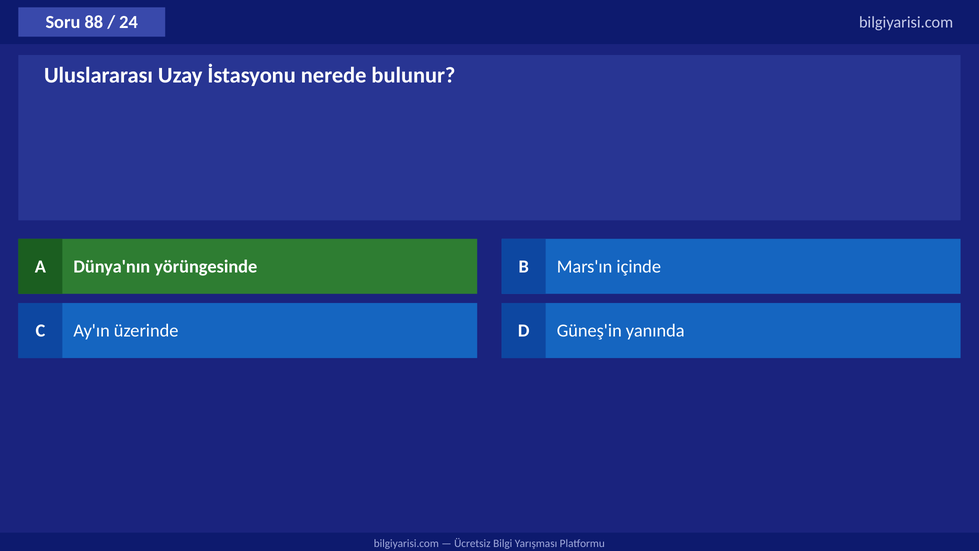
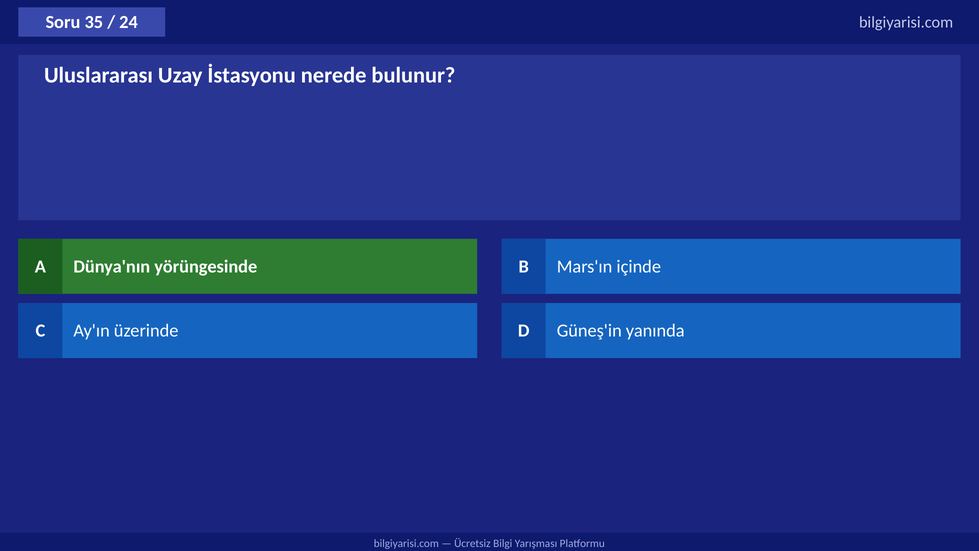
88: 88 -> 35
